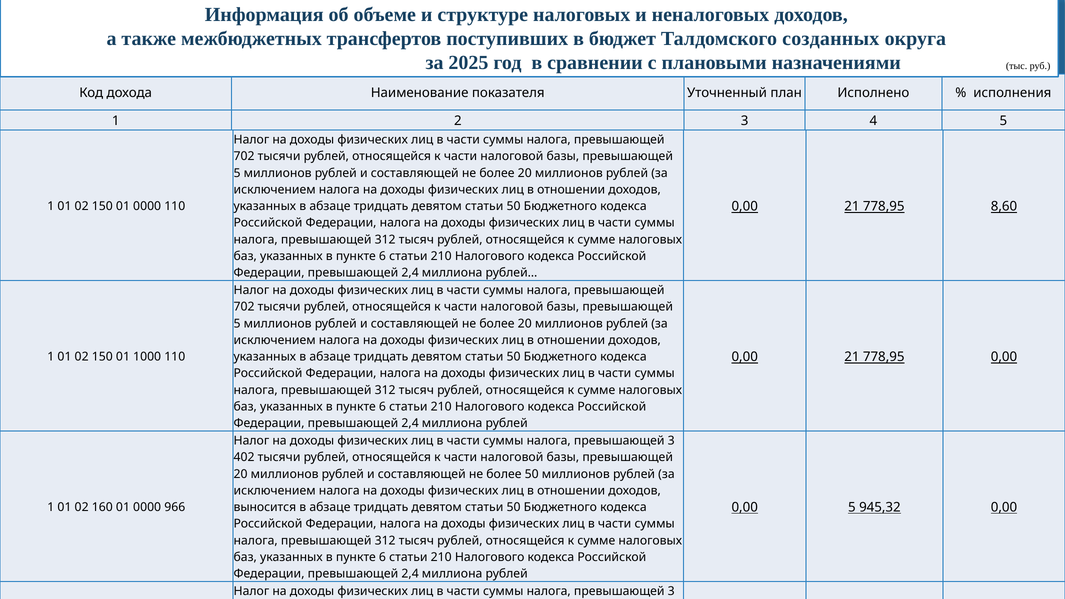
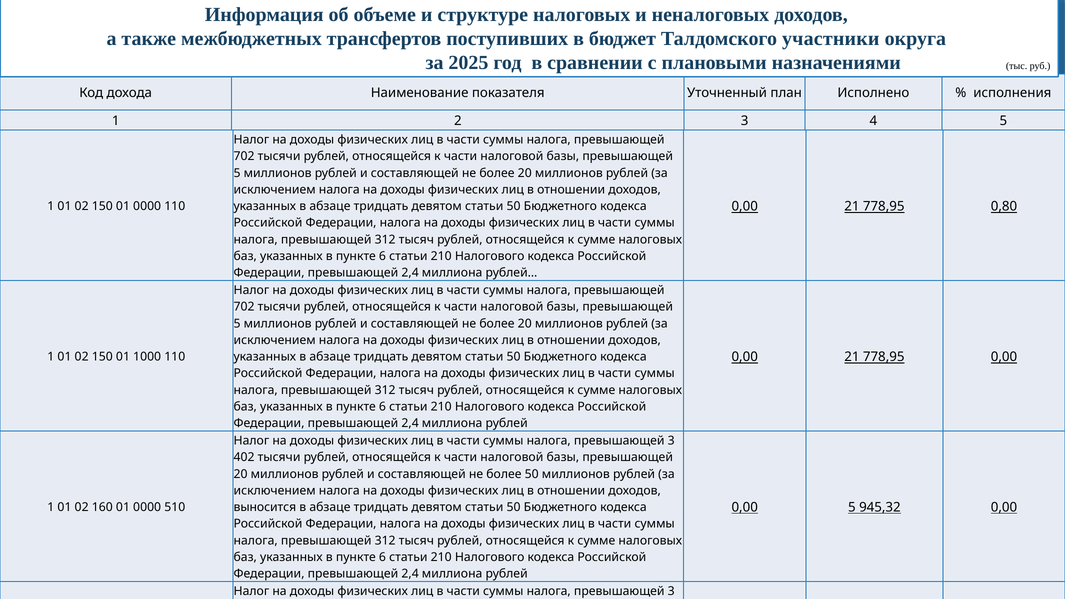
созданных: созданных -> участники
8,60: 8,60 -> 0,80
966: 966 -> 510
